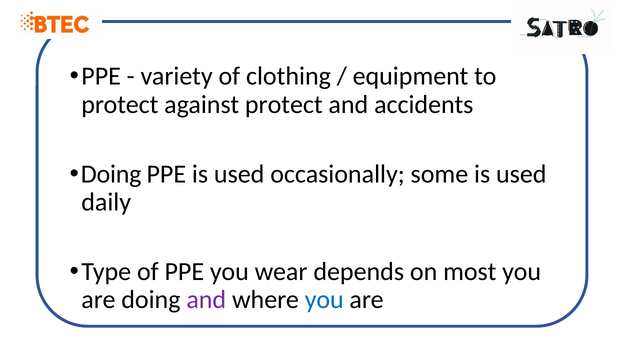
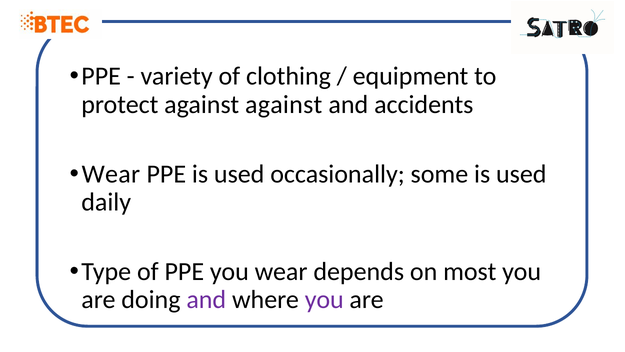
against protect: protect -> against
Doing at (111, 174): Doing -> Wear
you at (324, 299) colour: blue -> purple
